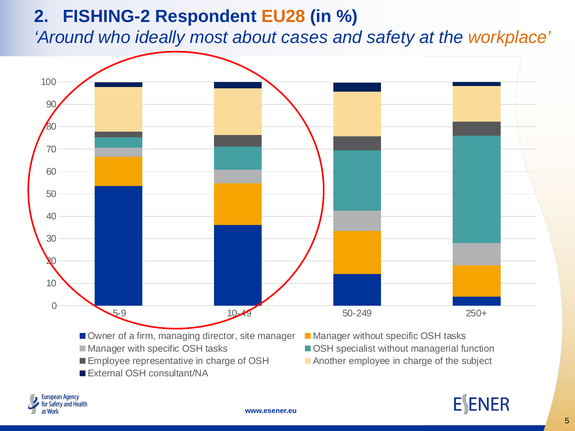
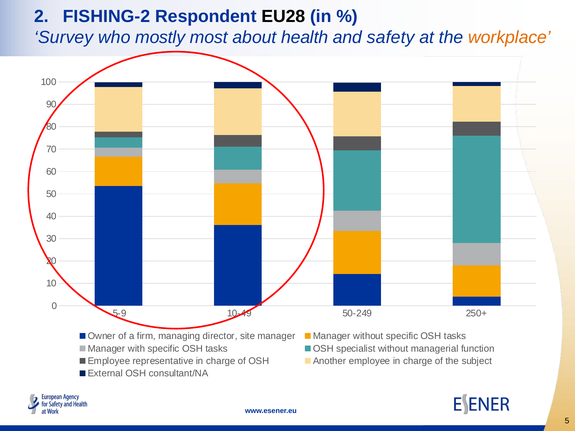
EU28 colour: orange -> black
Around: Around -> Survey
ideally: ideally -> mostly
cases: cases -> health
